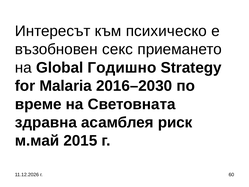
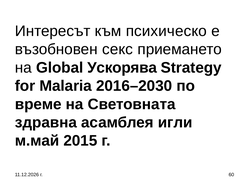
Годишно: Годишно -> Ускорява
риск: риск -> игли
